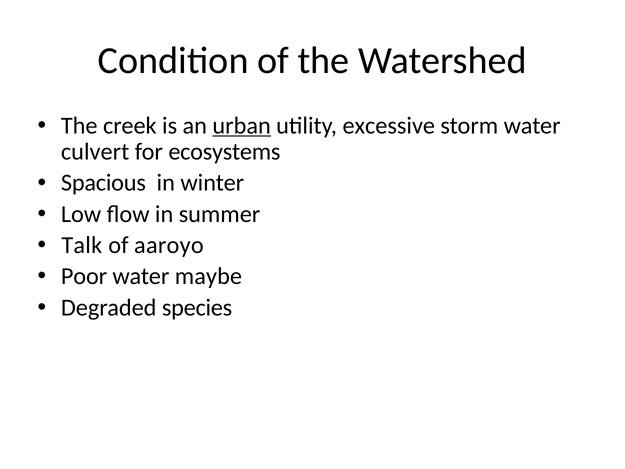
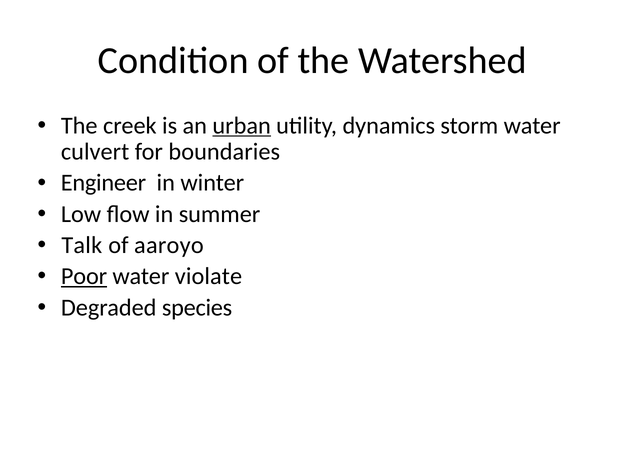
excessive: excessive -> dynamics
ecosystems: ecosystems -> boundaries
Spacious: Spacious -> Engineer
Poor underline: none -> present
maybe: maybe -> violate
